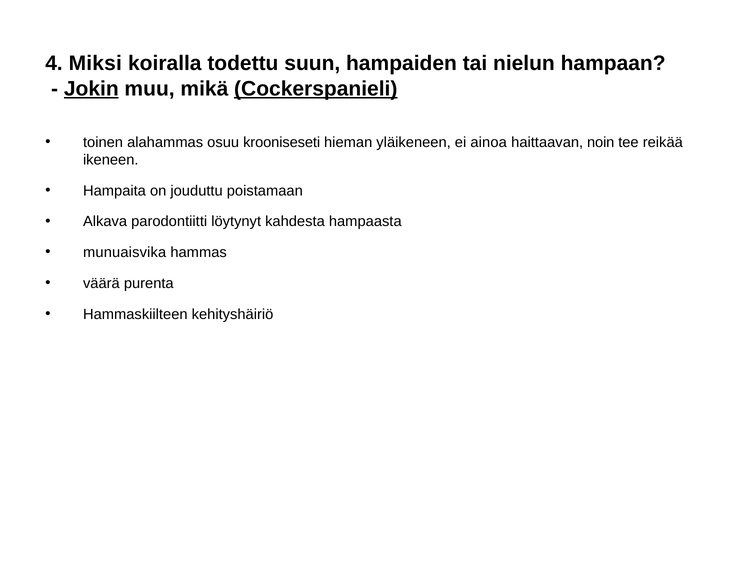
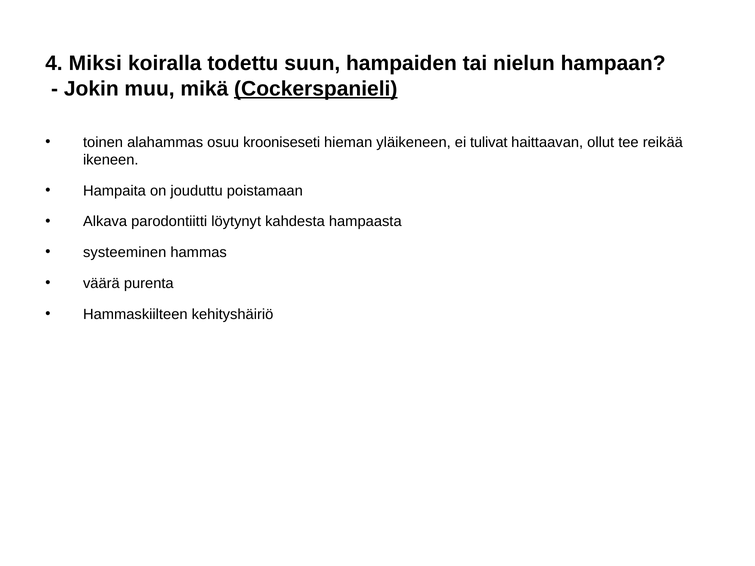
Jokin underline: present -> none
ainoa: ainoa -> tulivat
noin: noin -> ollut
munuaisvika: munuaisvika -> systeeminen
